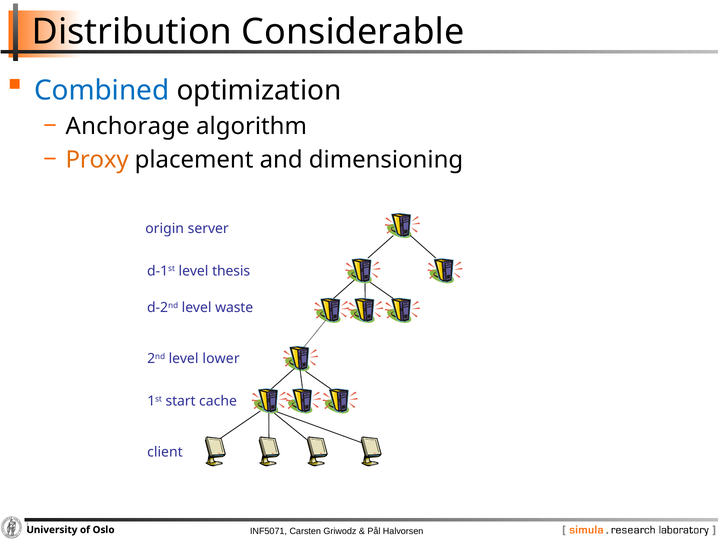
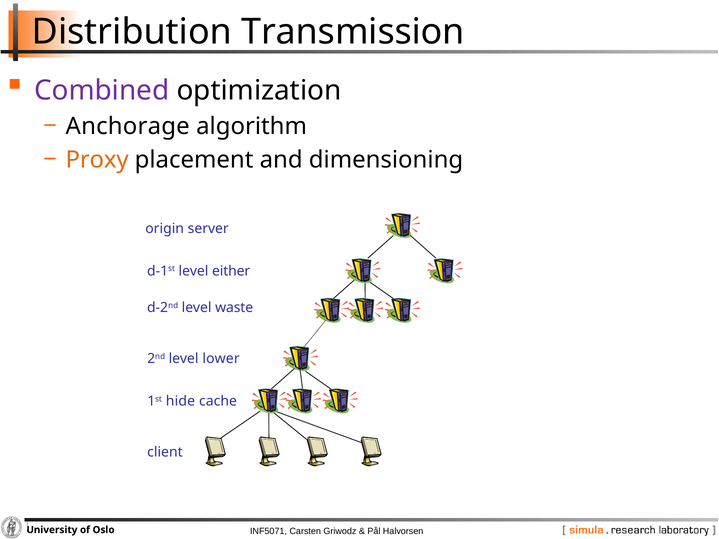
Considerable: Considerable -> Transmission
Combined colour: blue -> purple
thesis: thesis -> either
start: start -> hide
